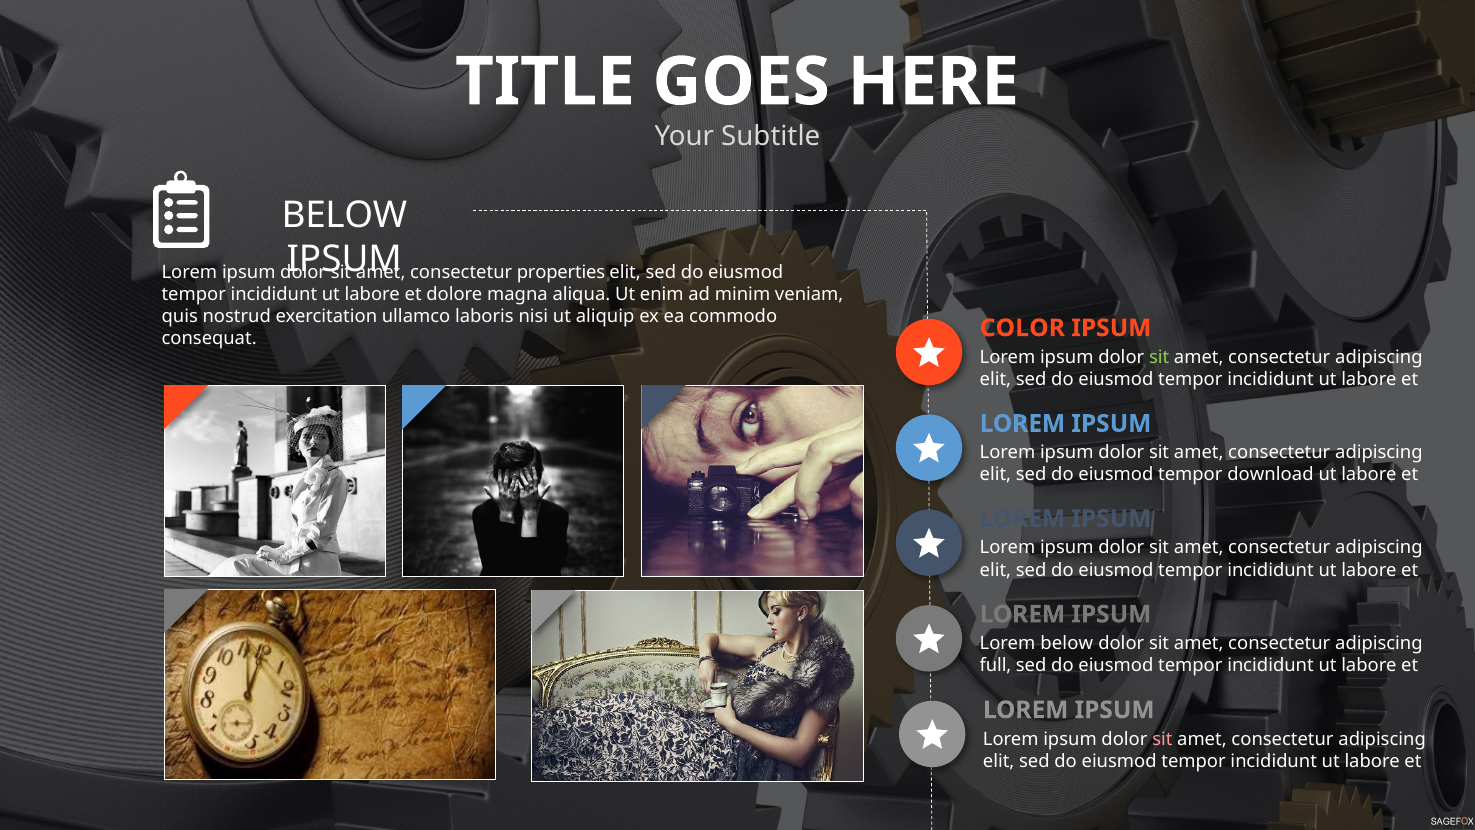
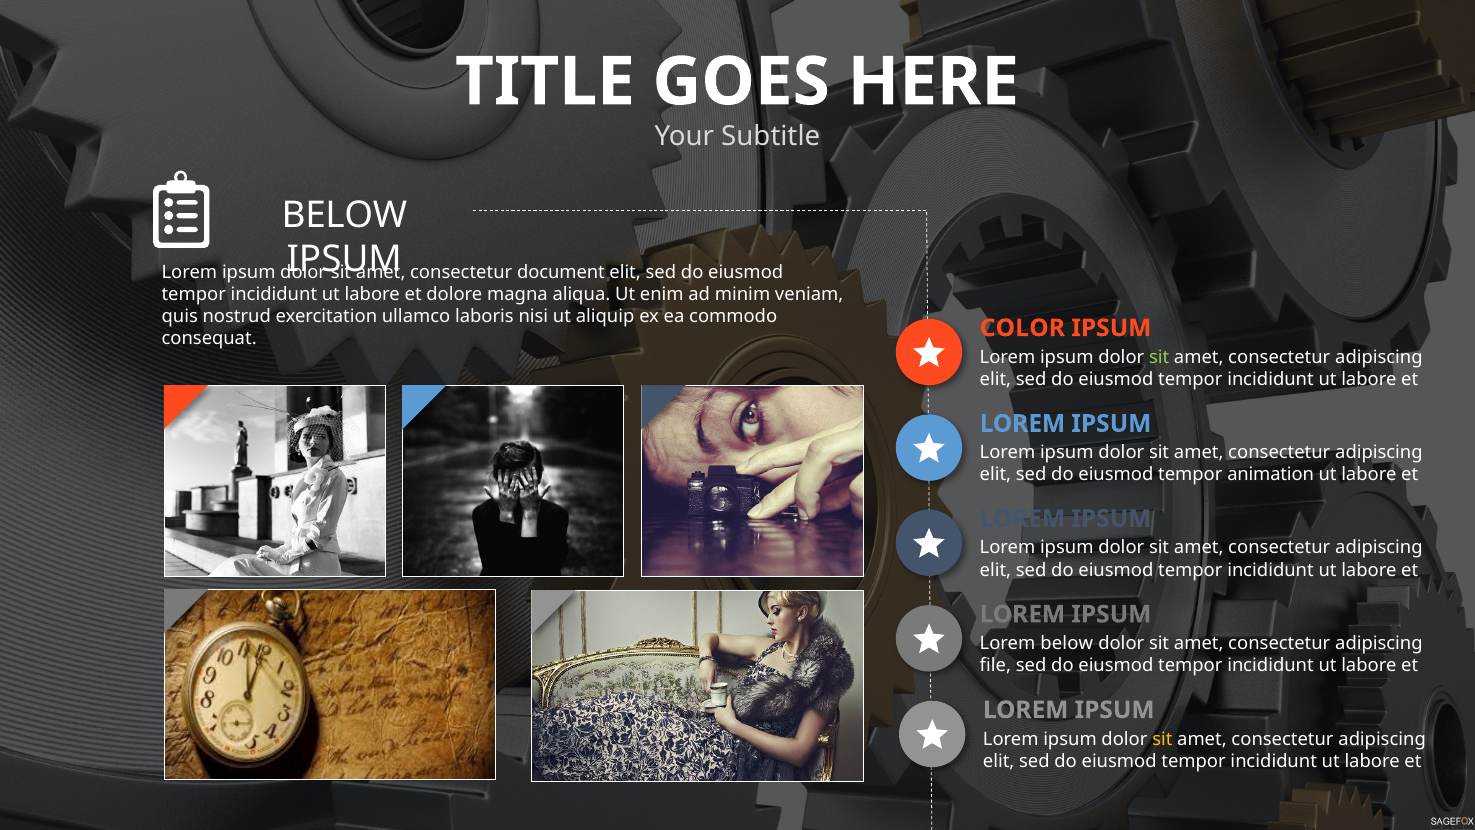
properties: properties -> document
download: download -> animation
full: full -> file
sit at (1162, 739) colour: pink -> yellow
